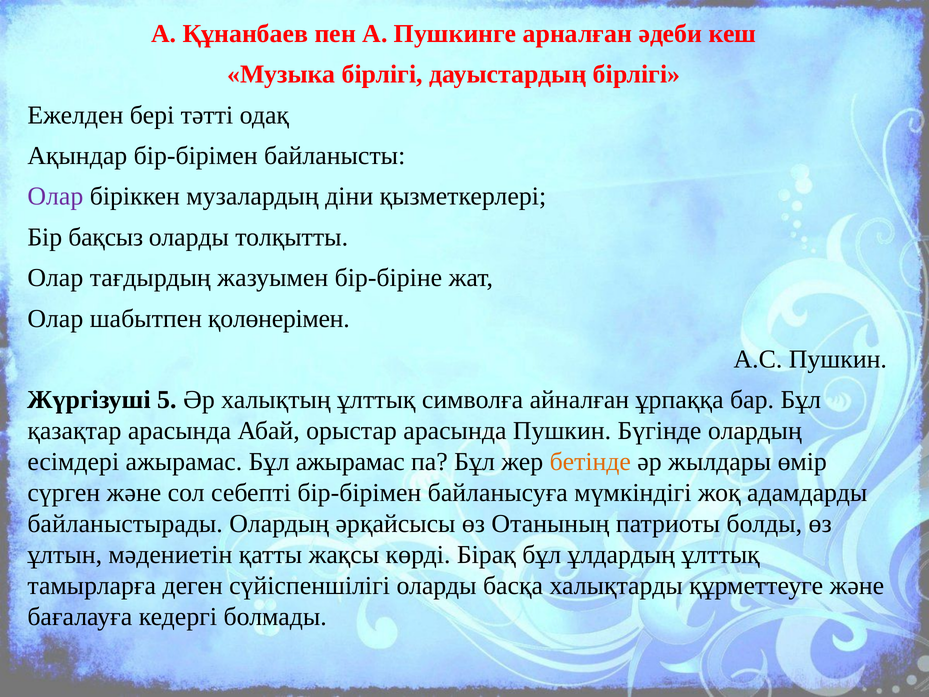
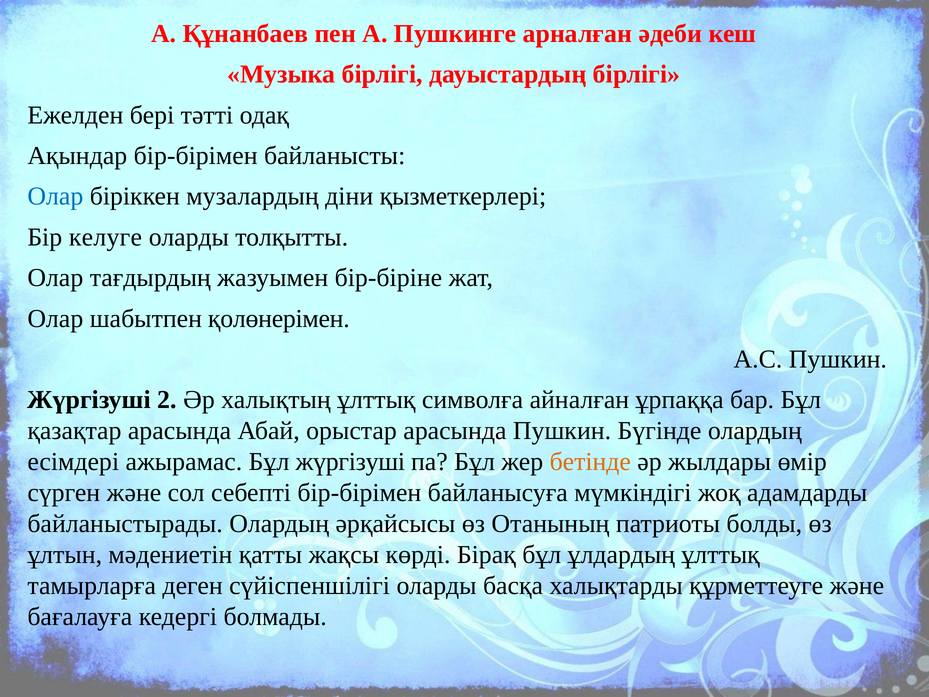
Олар at (55, 196) colour: purple -> blue
бақсыз: бақсыз -> келуге
5: 5 -> 2
Бұл ажырамас: ажырамас -> жүргізуші
